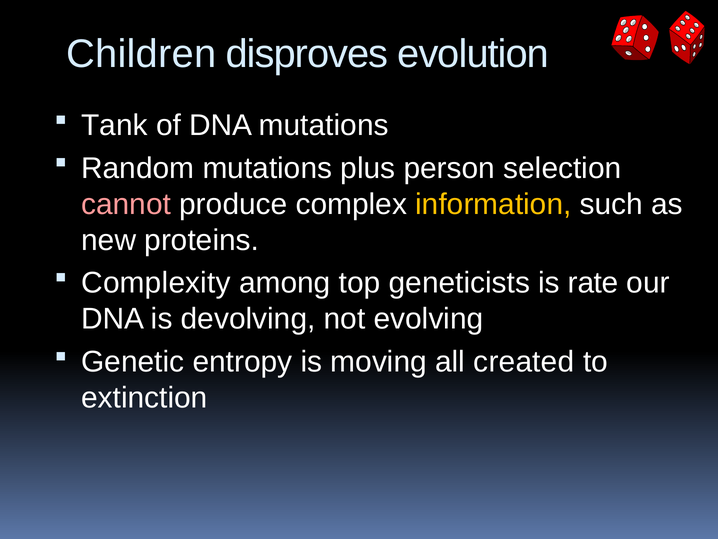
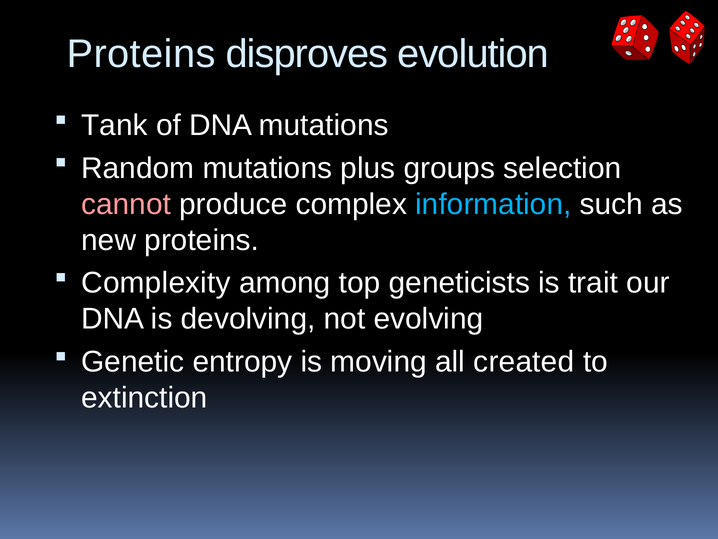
Children at (141, 54): Children -> Proteins
person: person -> groups
information colour: yellow -> light blue
rate: rate -> trait
